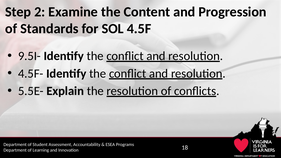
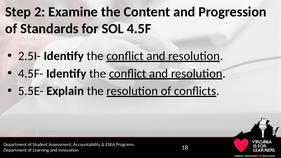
9.5I-: 9.5I- -> 2.5I-
